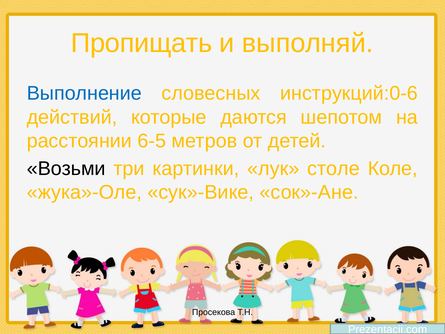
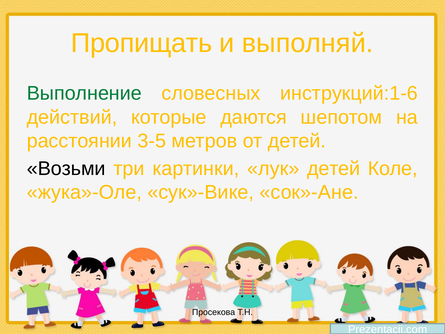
Выполнение colour: blue -> green
инструкций:0-6: инструкций:0-6 -> инструкций:1-6
6-5: 6-5 -> 3-5
лук столе: столе -> детей
